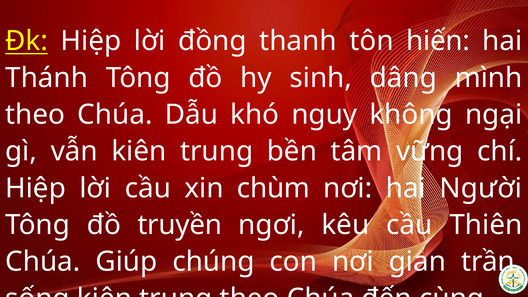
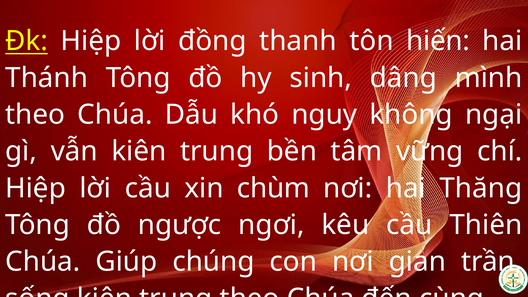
Người: Người -> Thăng
truyền: truyền -> ngược
